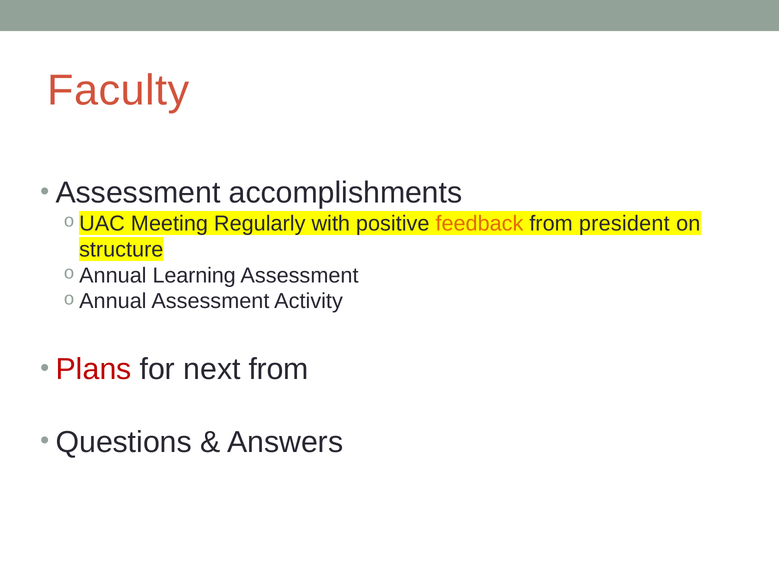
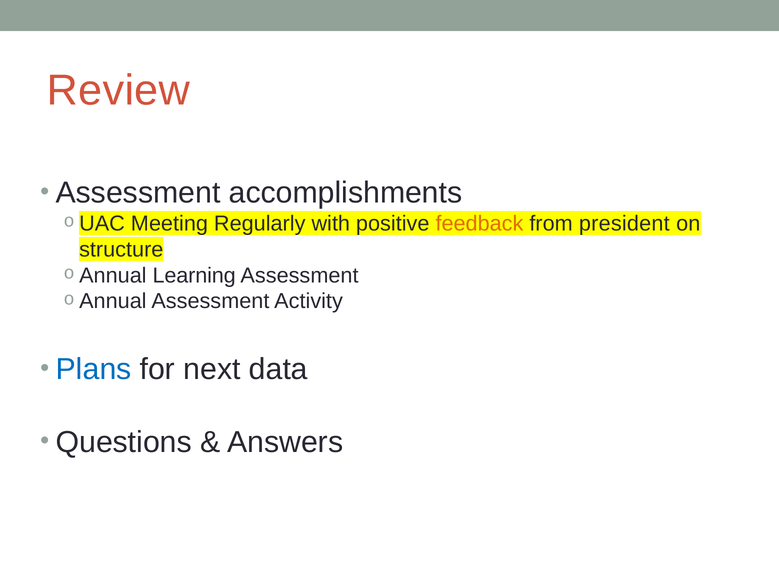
Faculty: Faculty -> Review
Plans colour: red -> blue
next from: from -> data
